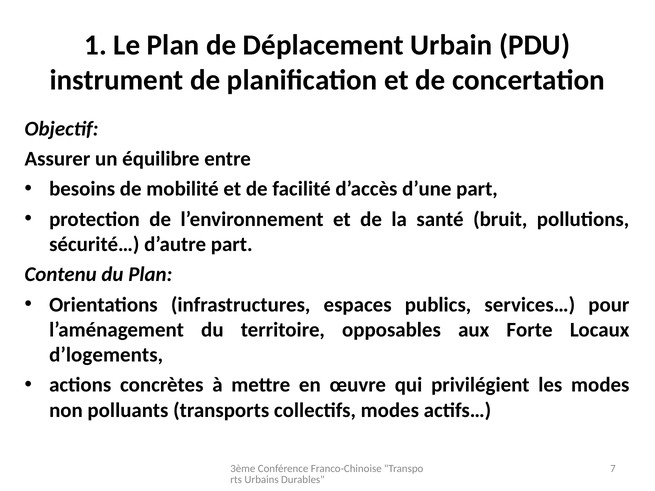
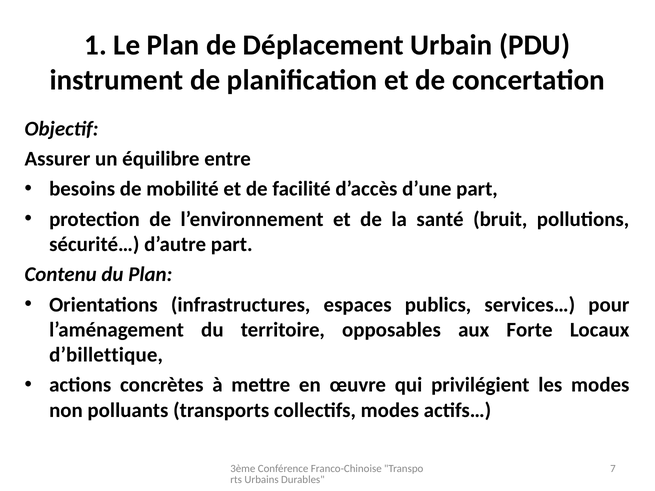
d’logements: d’logements -> d’billettique
